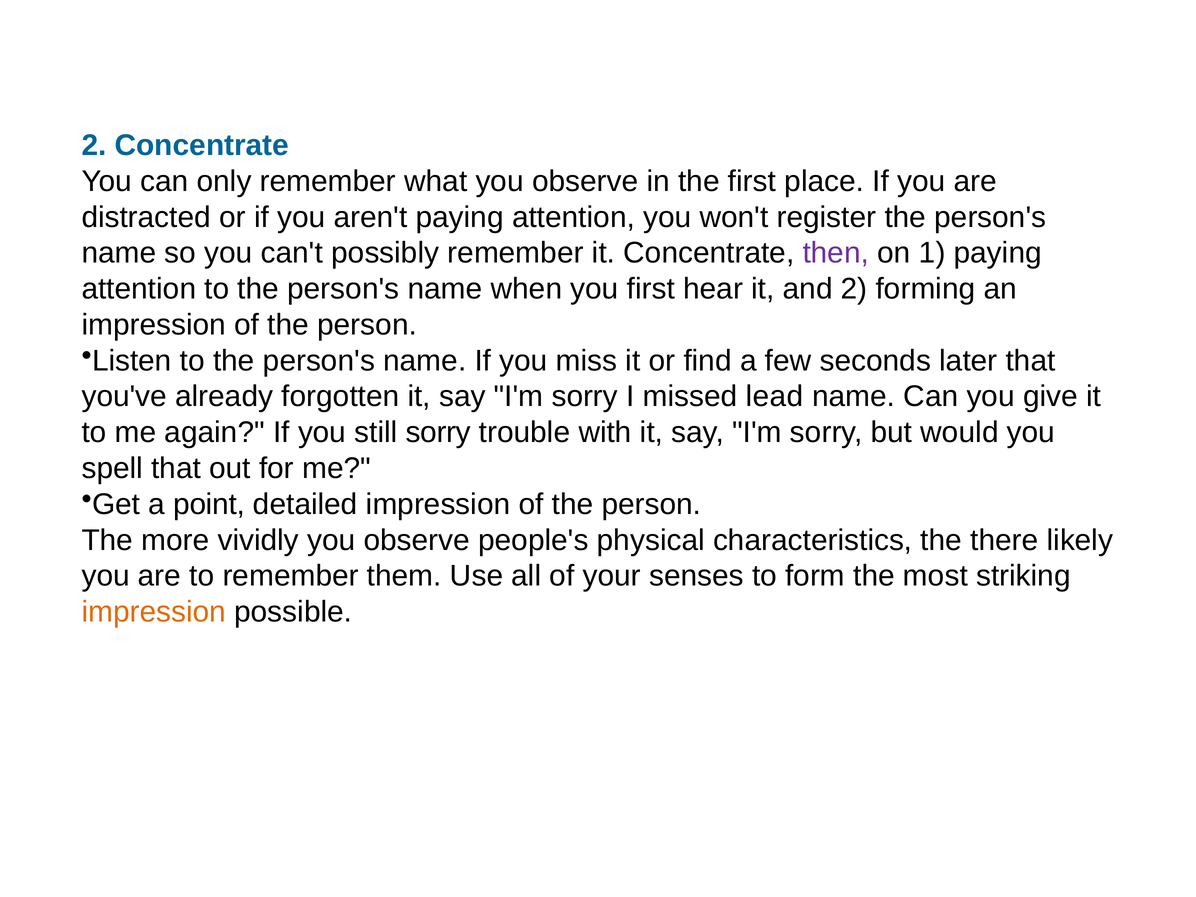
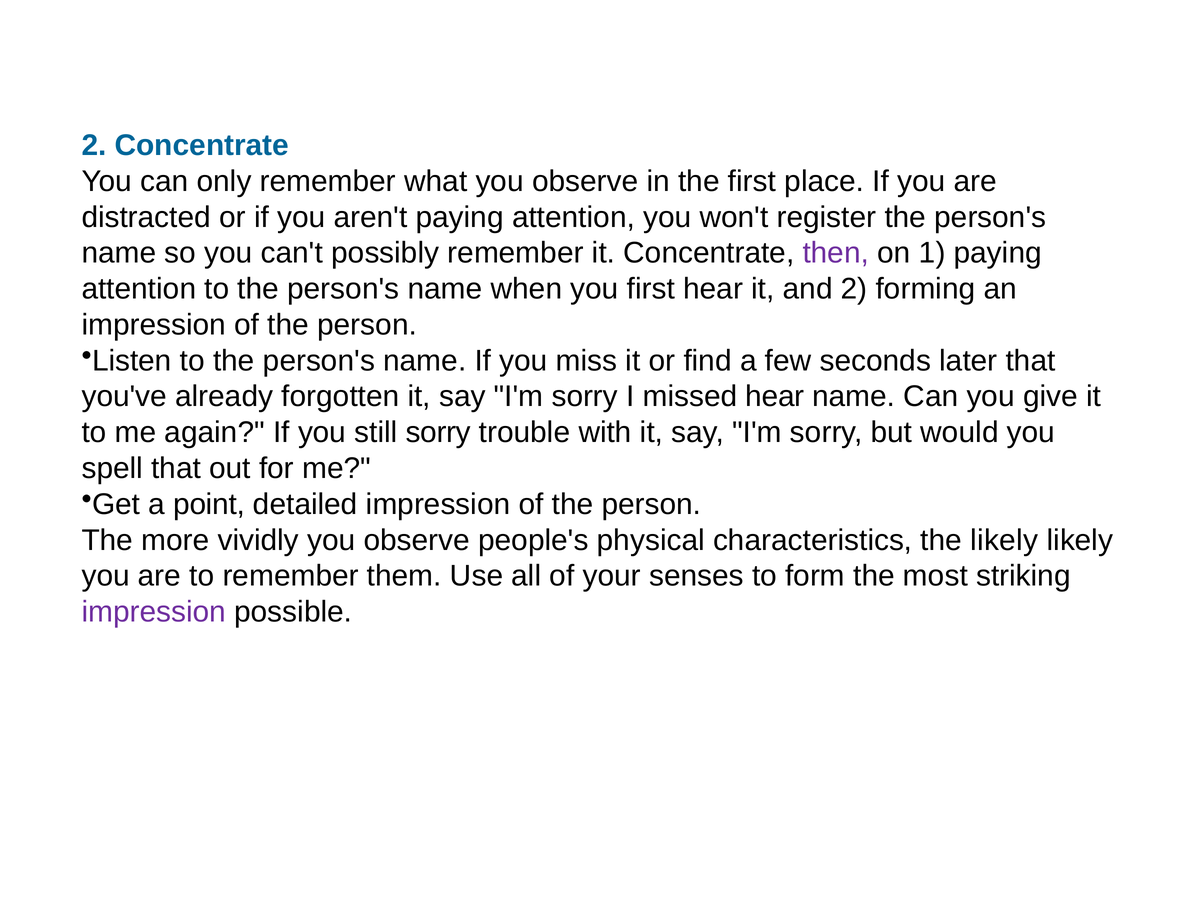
missed lead: lead -> hear
the there: there -> likely
impression at (154, 612) colour: orange -> purple
